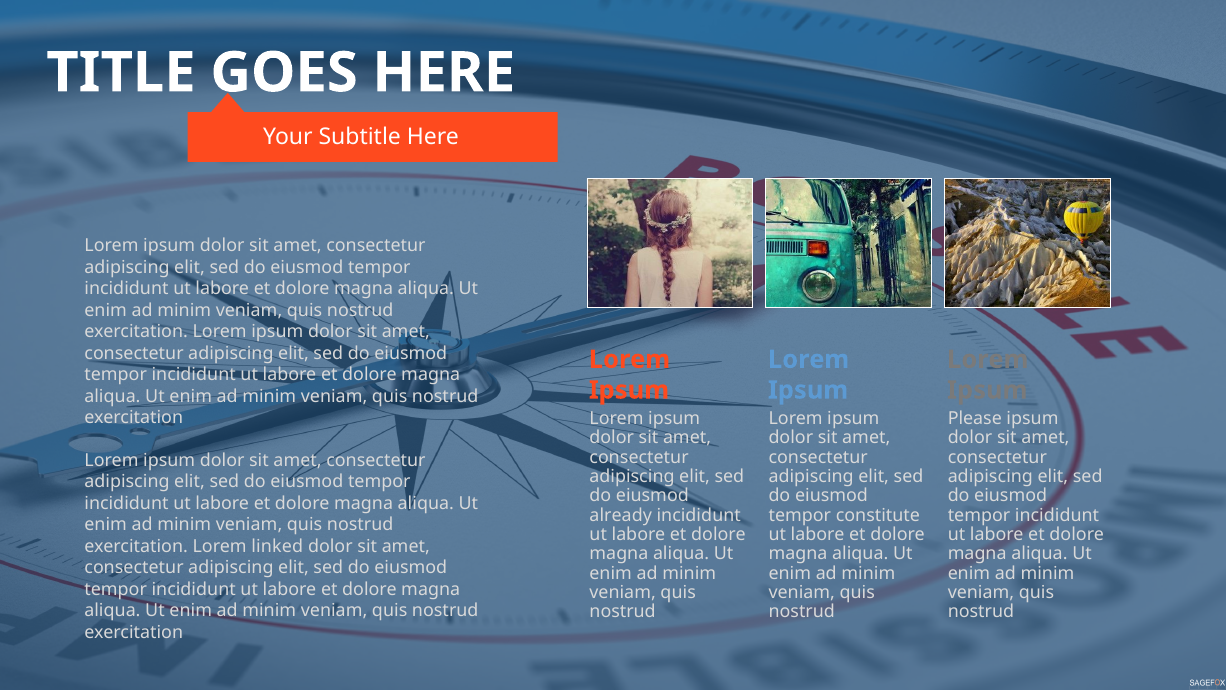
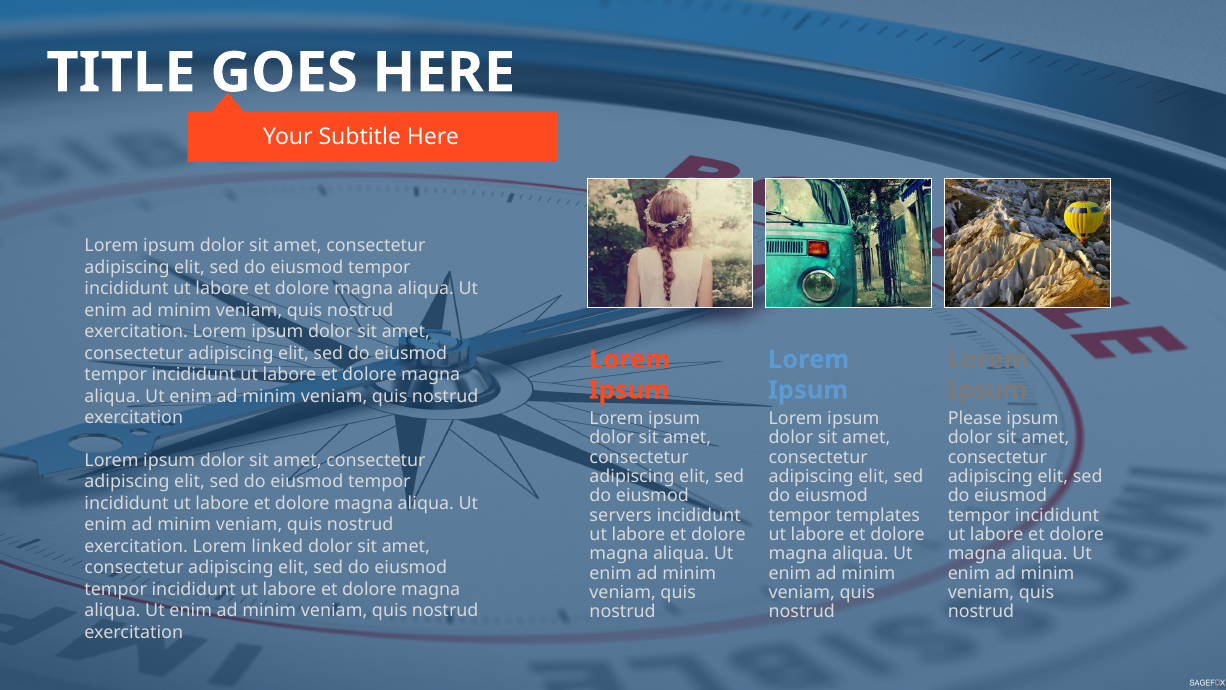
already: already -> servers
constitute: constitute -> templates
